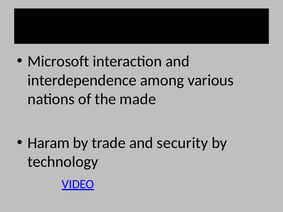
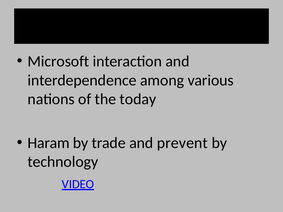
made: made -> today
security: security -> prevent
